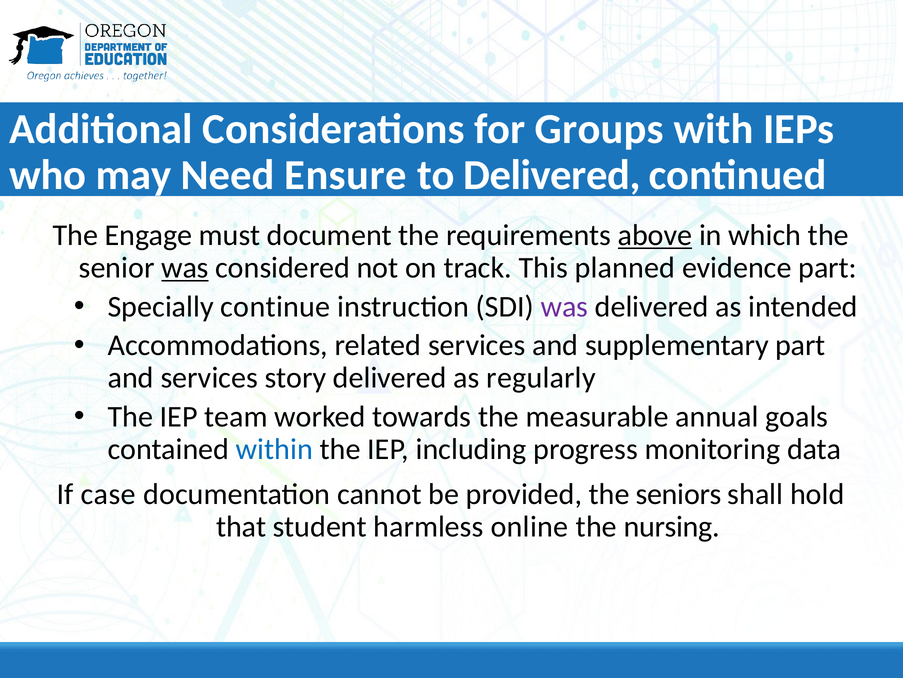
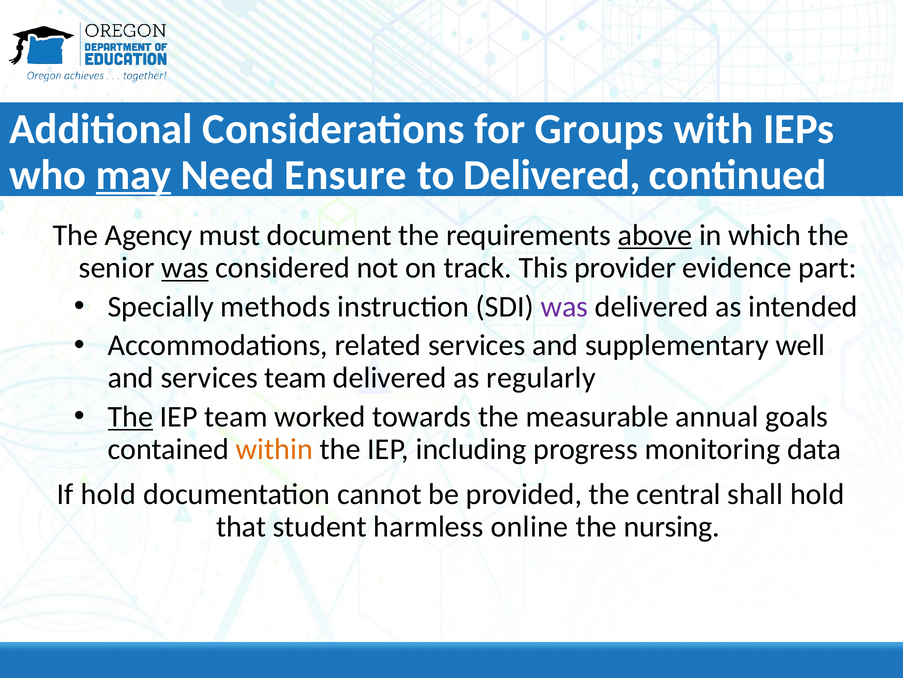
may underline: none -> present
Engage: Engage -> Agency
planned: planned -> provider
continue: continue -> methods
supplementary part: part -> well
services story: story -> team
The at (130, 416) underline: none -> present
within colour: blue -> orange
If case: case -> hold
seniors: seniors -> central
